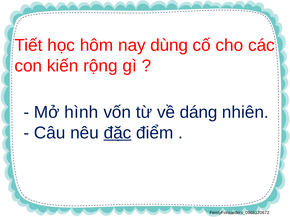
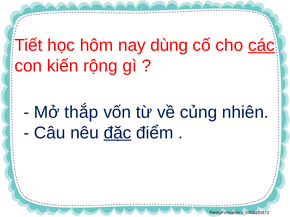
các underline: none -> present
hình: hình -> thắp
dáng: dáng -> củng
